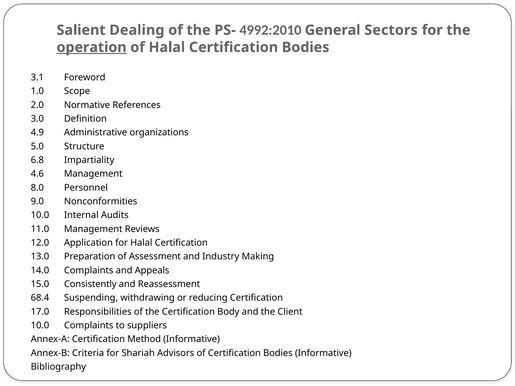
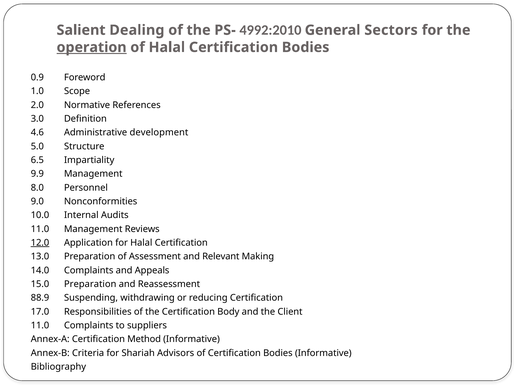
3.1: 3.1 -> 0.9
4.9: 4.9 -> 4.6
organizations: organizations -> development
6.8: 6.8 -> 6.5
4.6: 4.6 -> 9.9
12.0 underline: none -> present
Industry: Industry -> Relevant
15.0 Consistently: Consistently -> Preparation
68.4: 68.4 -> 88.9
10.0 at (40, 326): 10.0 -> 11.0
